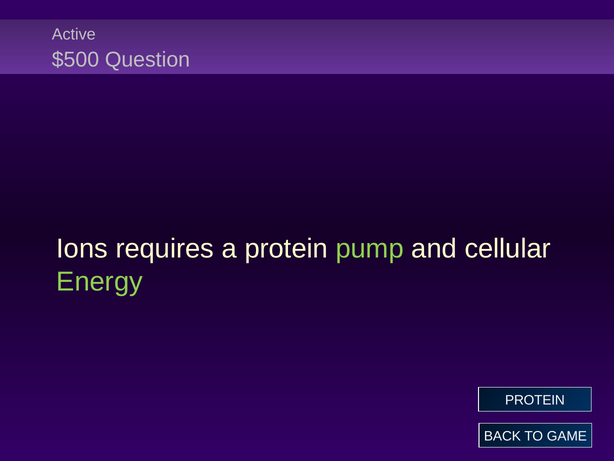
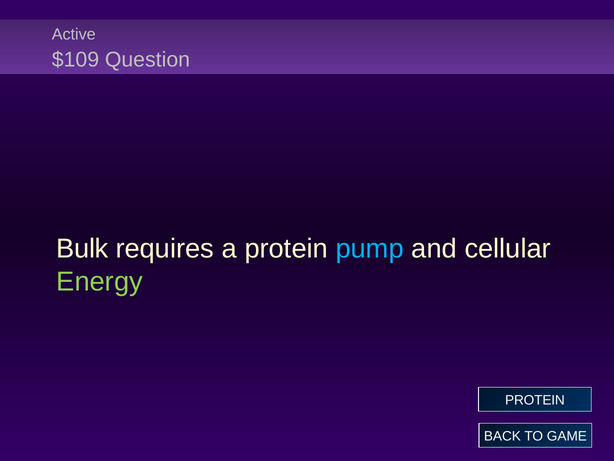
$500: $500 -> $109
Ions: Ions -> Bulk
pump colour: light green -> light blue
